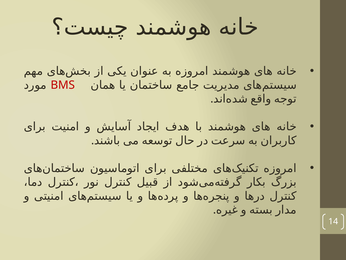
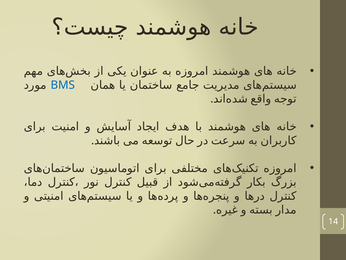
BMS colour: red -> blue
